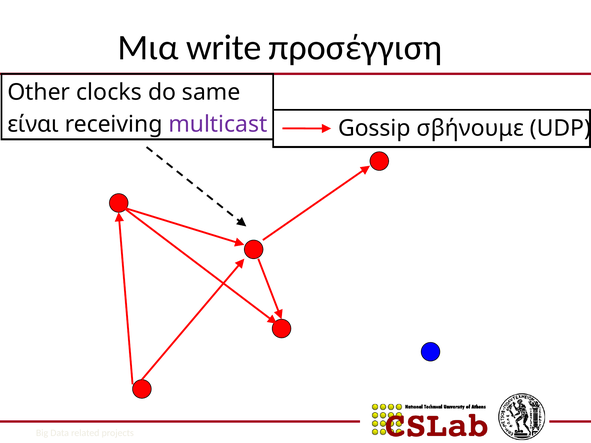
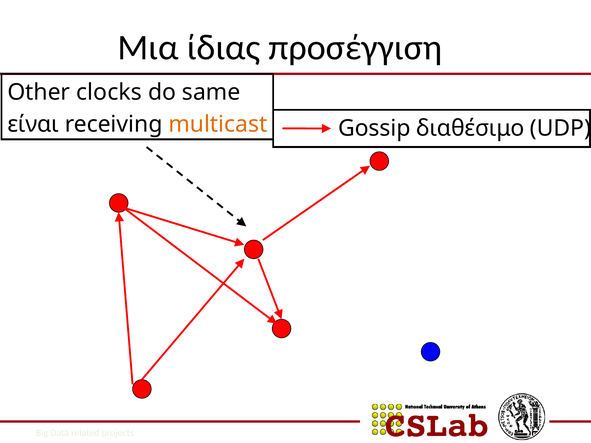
write: write -> ίδιας
multicast colour: purple -> orange
σβήνουμε: σβήνουμε -> διαθέσιμο
